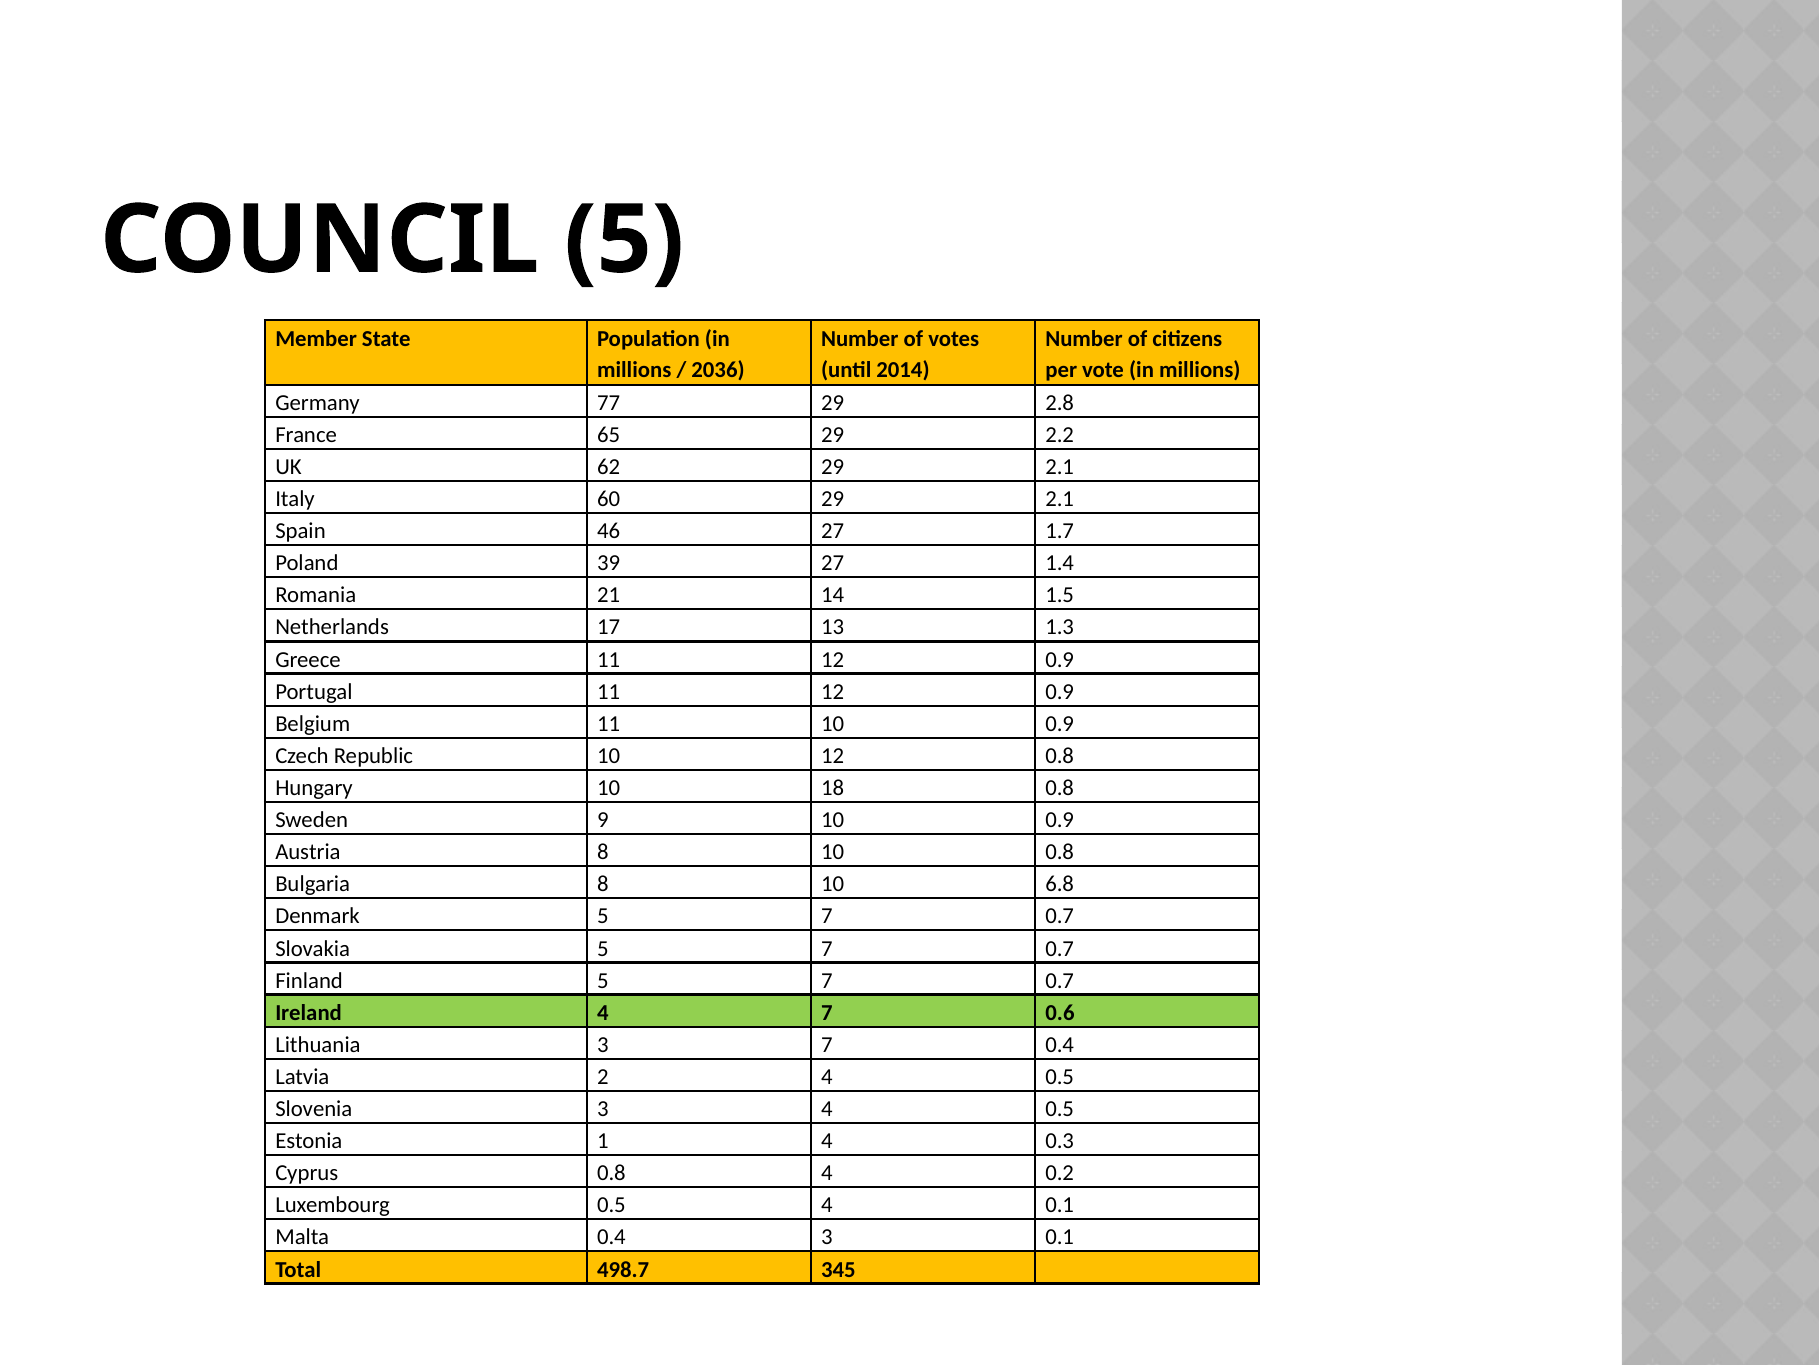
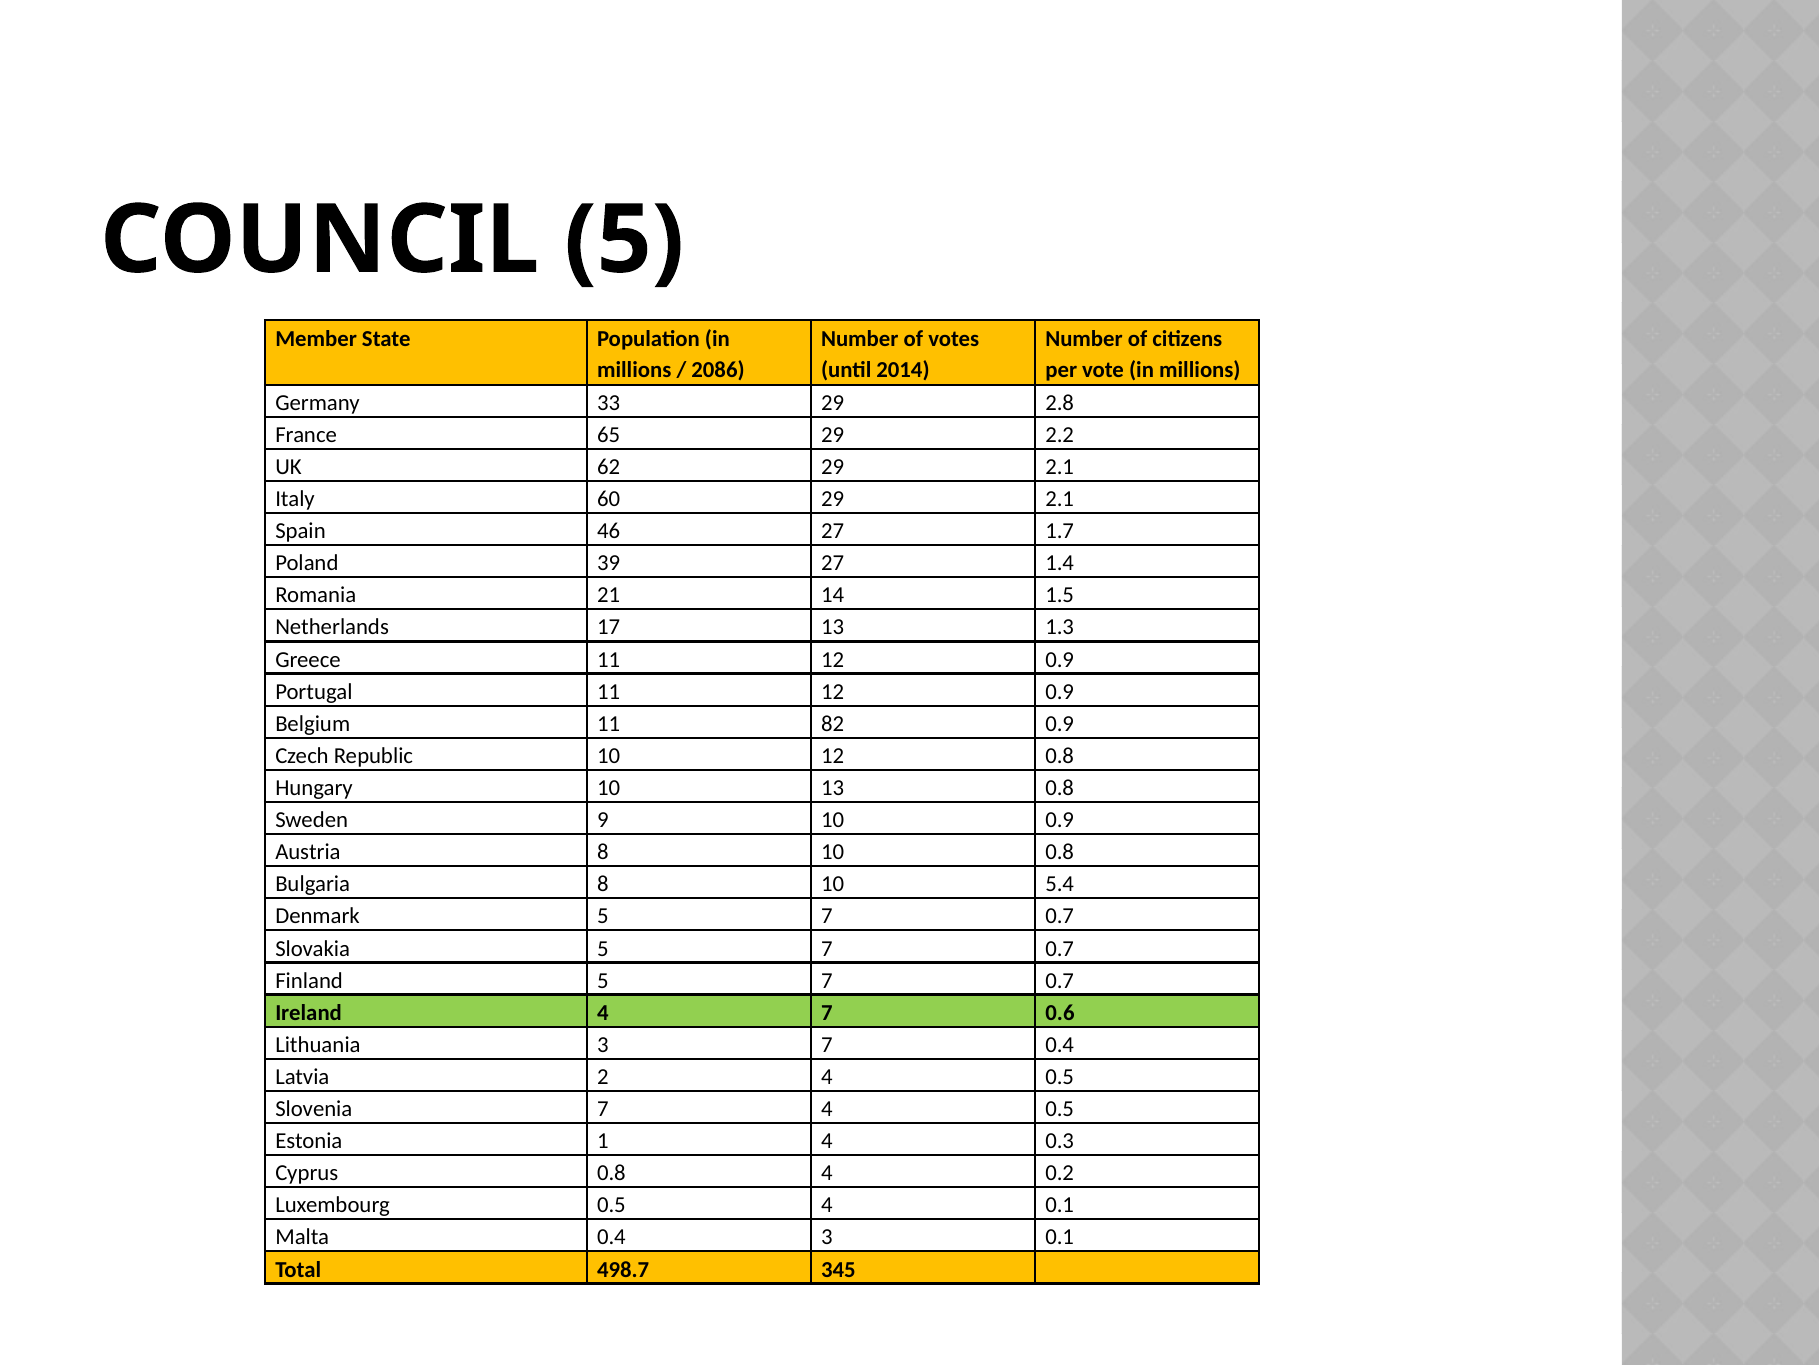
2036: 2036 -> 2086
77: 77 -> 33
11 10: 10 -> 82
10 18: 18 -> 13
6.8: 6.8 -> 5.4
Slovenia 3: 3 -> 7
